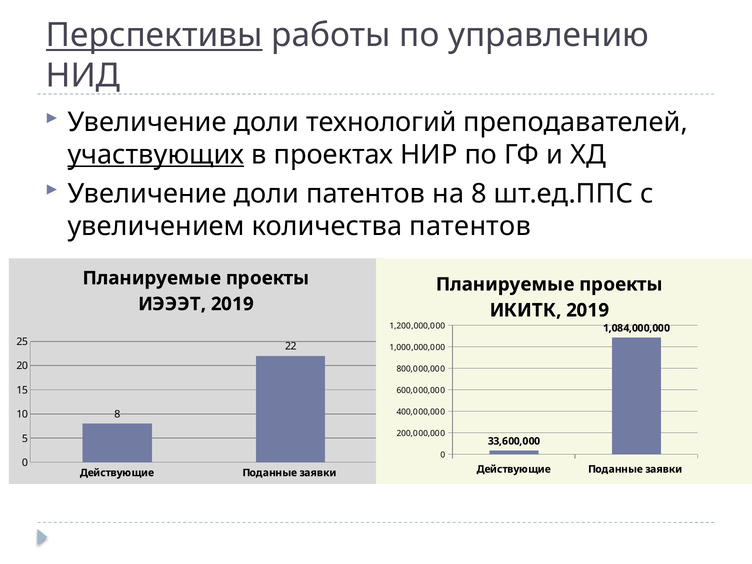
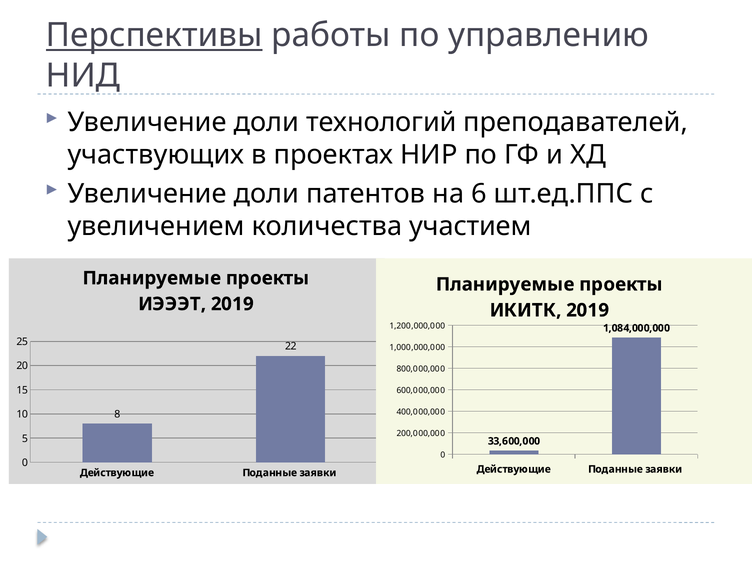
участвующих underline: present -> none
на 8: 8 -> 6
количества патентов: патентов -> участием
